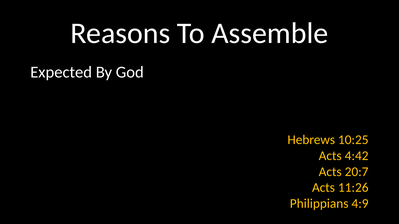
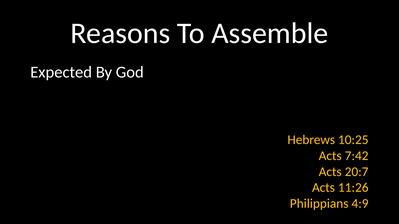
4:42: 4:42 -> 7:42
